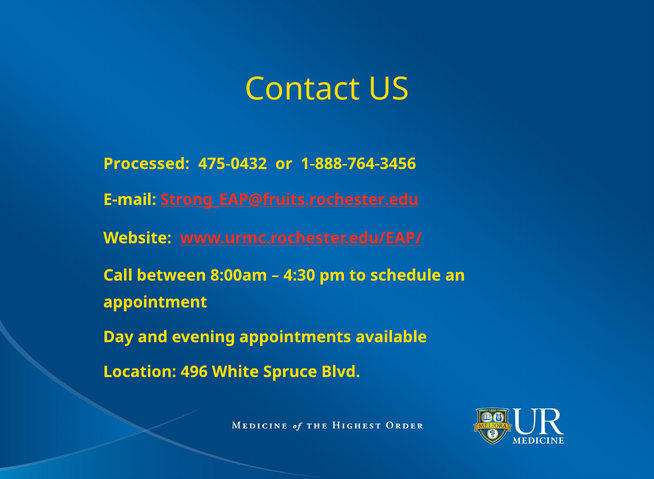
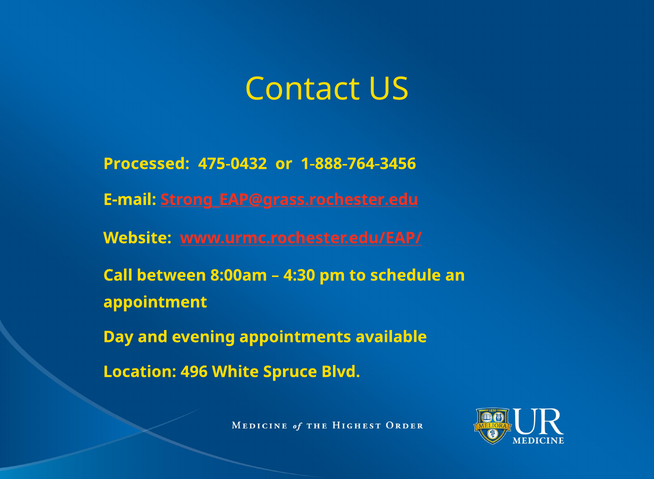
Strong_EAP@fruits.rochester.edu: Strong_EAP@fruits.rochester.edu -> Strong_EAP@grass.rochester.edu
